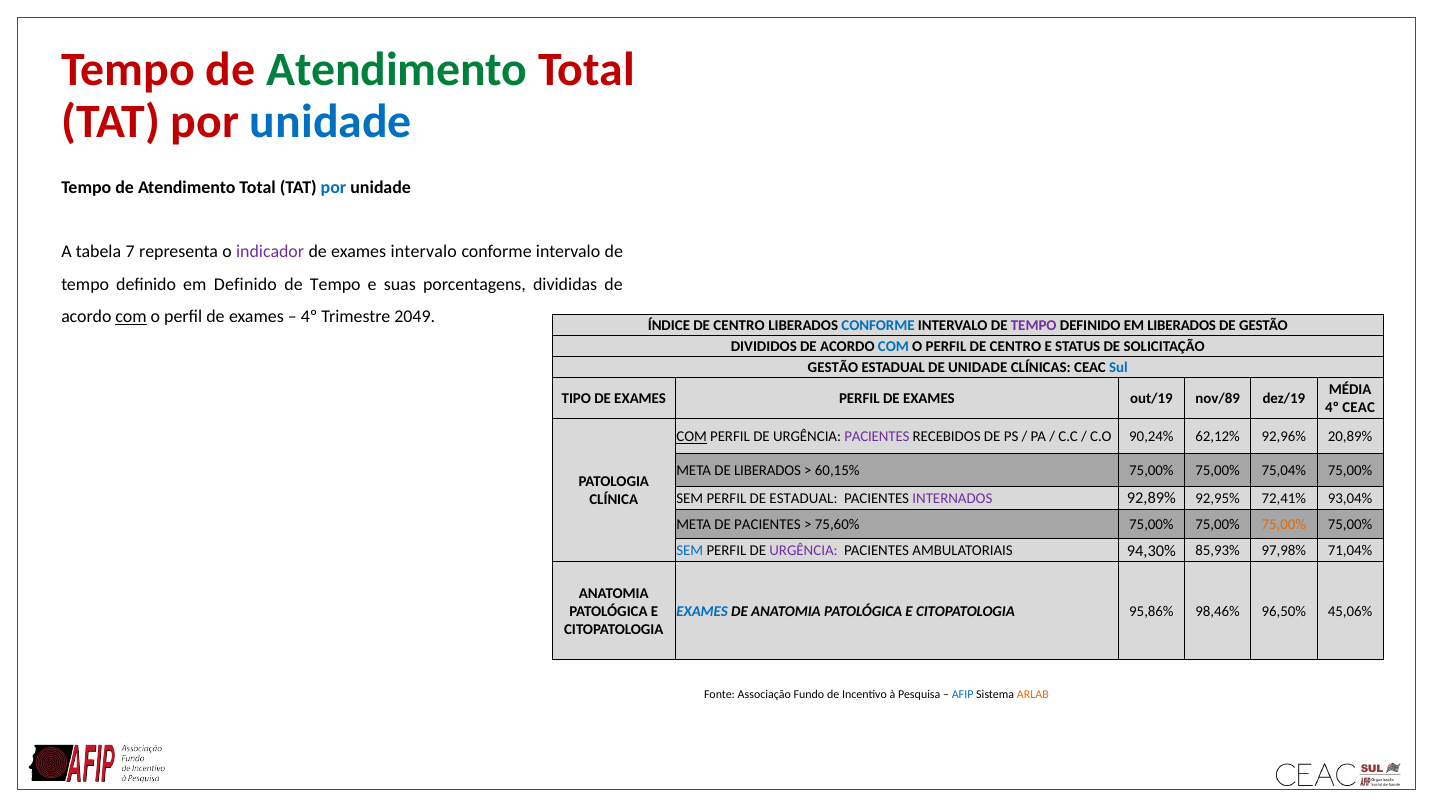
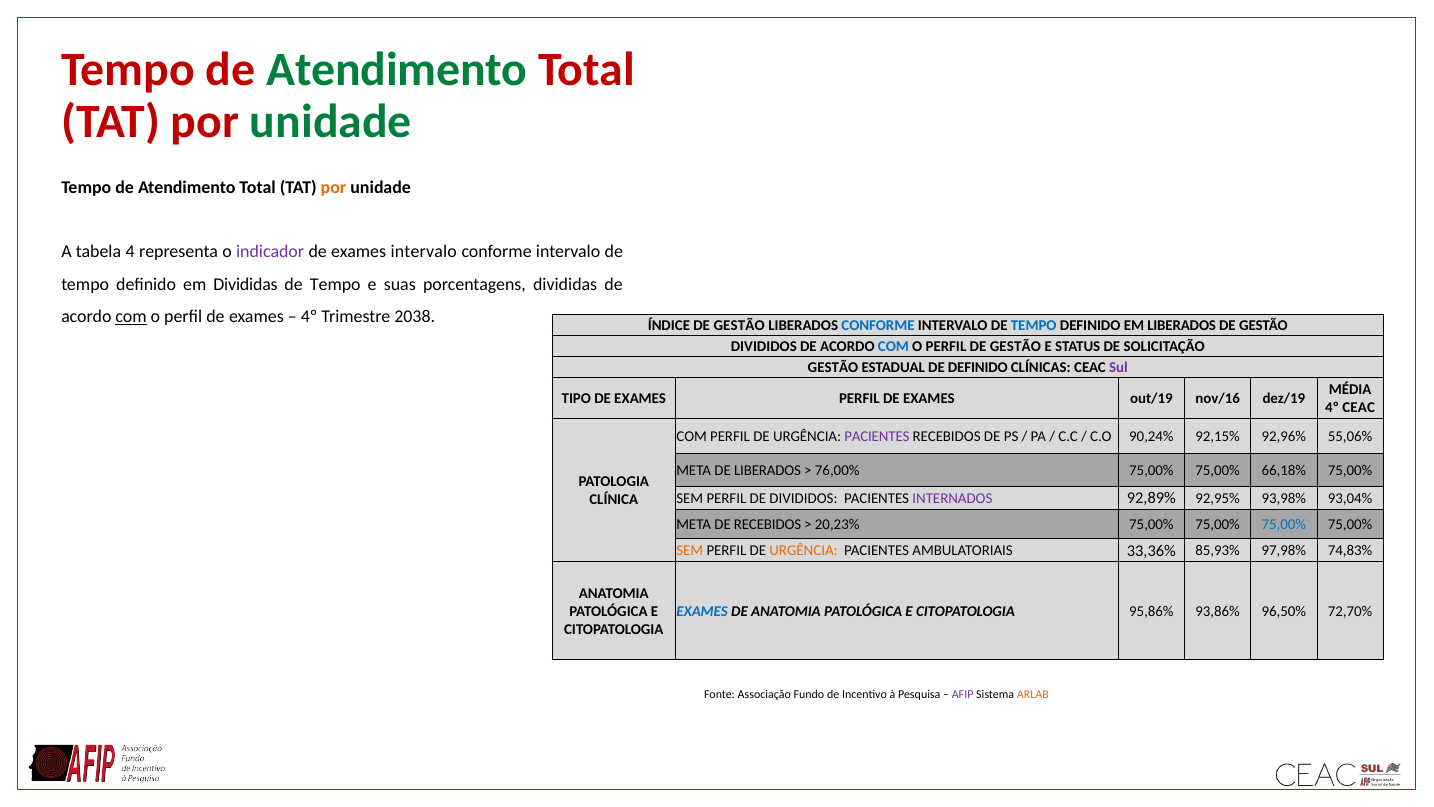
unidade at (331, 121) colour: blue -> green
por at (334, 187) colour: blue -> orange
7: 7 -> 4
em Definido: Definido -> Divididas
2049: 2049 -> 2038
ÍNDICE DE CENTRO: CENTRO -> GESTÃO
TEMPO at (1034, 326) colour: purple -> blue
PERFIL DE CENTRO: CENTRO -> GESTÃO
DE UNIDADE: UNIDADE -> DEFINIDO
Sul colour: blue -> purple
nov/89: nov/89 -> nov/16
COM at (692, 437) underline: present -> none
62,12%: 62,12% -> 92,15%
20,89%: 20,89% -> 55,06%
60,15%: 60,15% -> 76,00%
75,04%: 75,04% -> 66,18%
DE ESTADUAL: ESTADUAL -> DIVIDIDOS
72,41%: 72,41% -> 93,98%
DE PACIENTES: PACIENTES -> RECEBIDOS
75,60%: 75,60% -> 20,23%
75,00% at (1284, 524) colour: orange -> blue
SEM at (690, 550) colour: blue -> orange
URGÊNCIA at (804, 550) colour: purple -> orange
94,30%: 94,30% -> 33,36%
71,04%: 71,04% -> 74,83%
98,46%: 98,46% -> 93,86%
45,06%: 45,06% -> 72,70%
AFIP colour: blue -> purple
